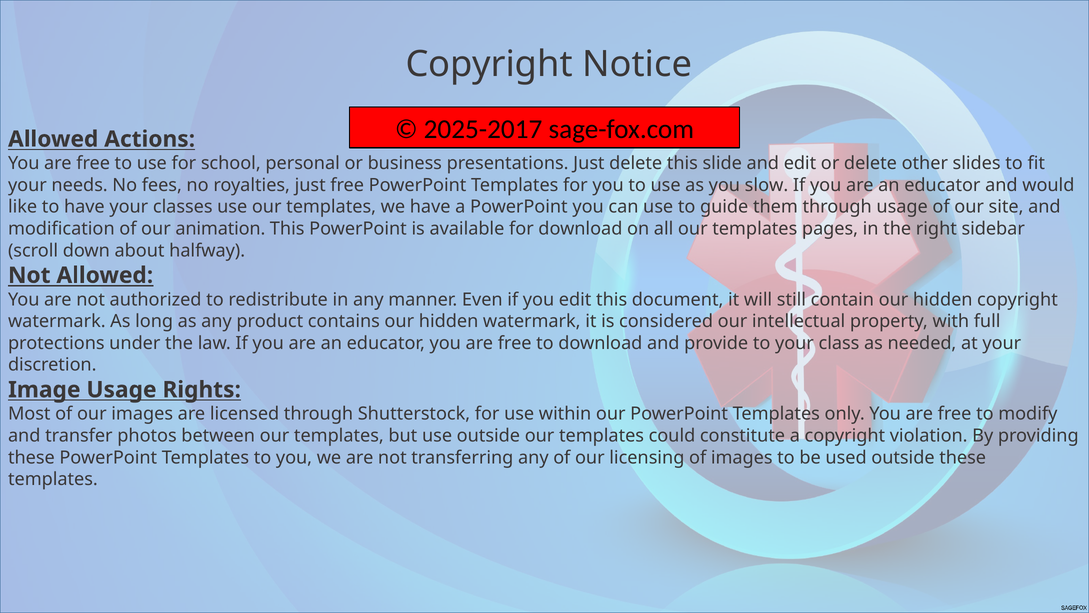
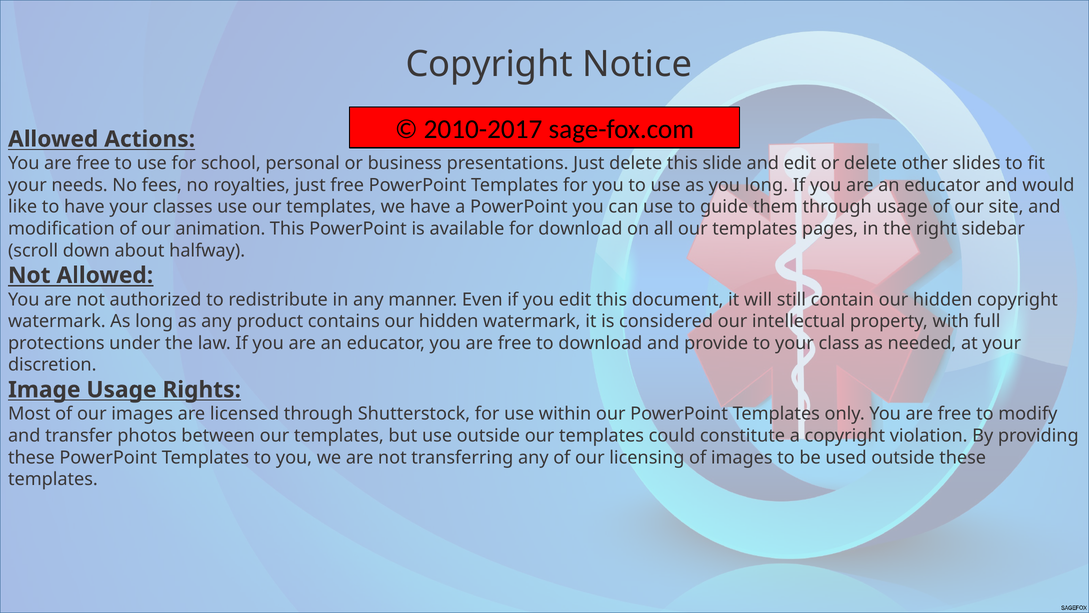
2025-2017: 2025-2017 -> 2010-2017
you slow: slow -> long
